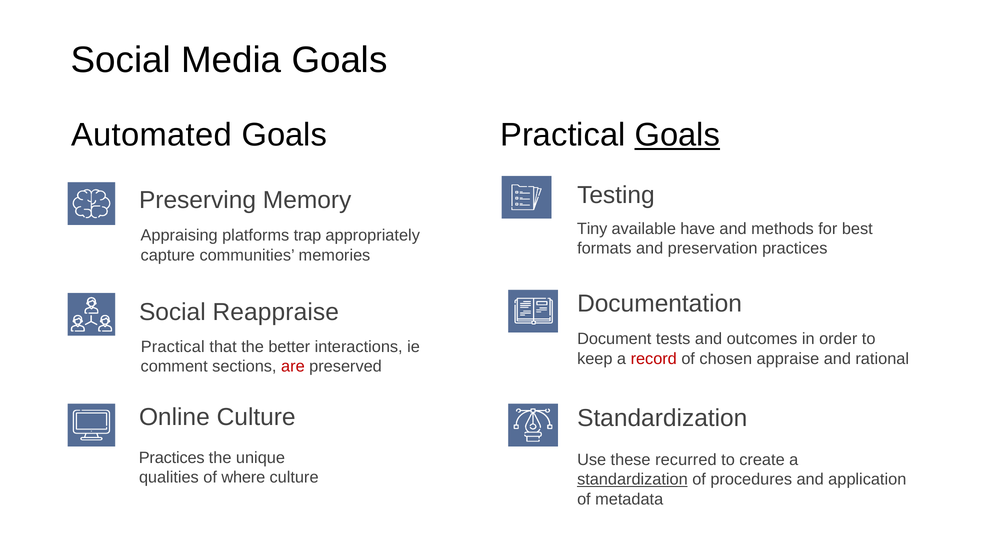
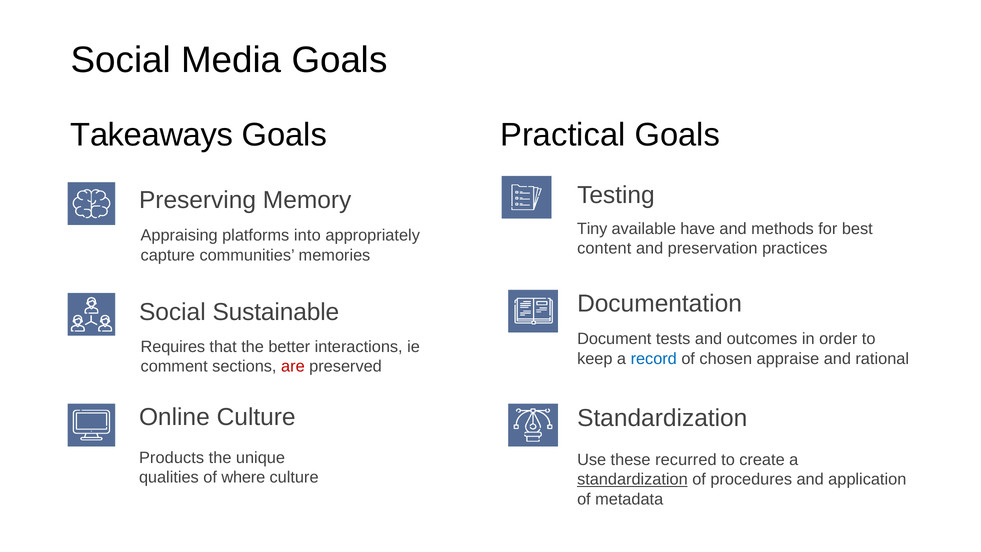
Automated: Automated -> Takeaways
Goals at (677, 135) underline: present -> none
trap: trap -> into
formats: formats -> content
Reappraise: Reappraise -> Sustainable
Practical at (173, 347): Practical -> Requires
record colour: red -> blue
Practices at (172, 458): Practices -> Products
